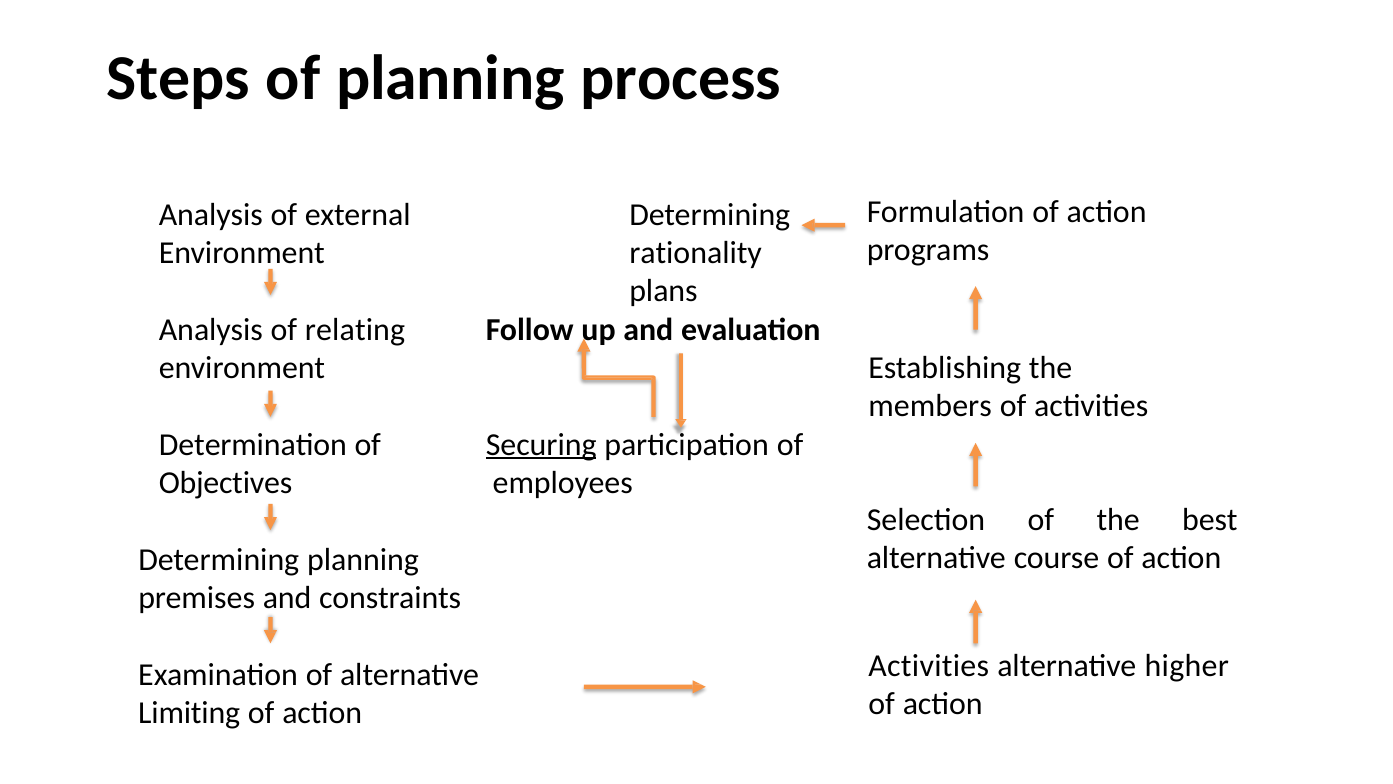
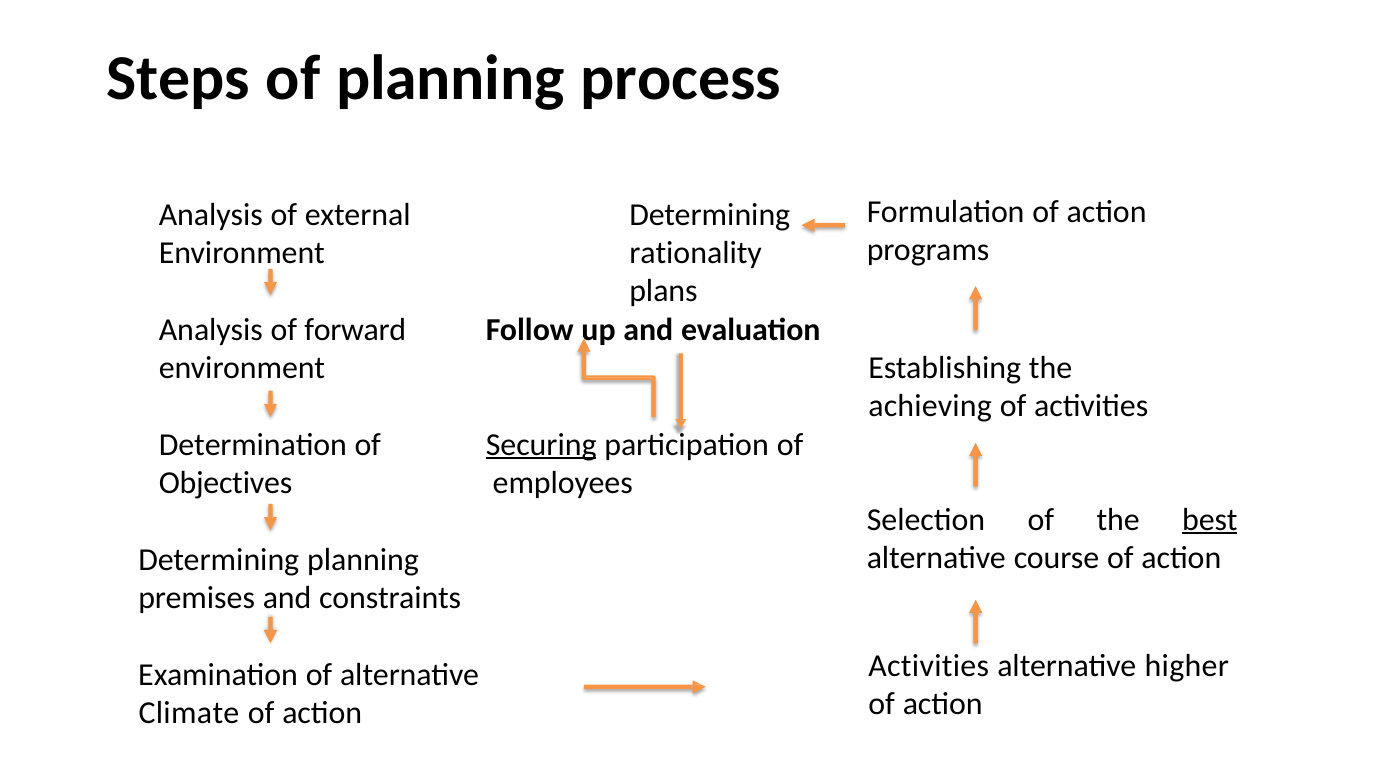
relating: relating -> forward
members: members -> achieving
best underline: none -> present
Limiting: Limiting -> Climate
